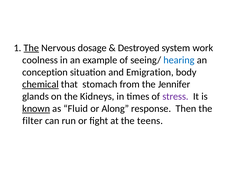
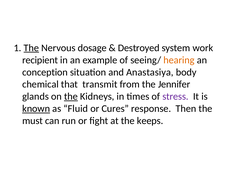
coolness: coolness -> recipient
hearing colour: blue -> orange
Emigration: Emigration -> Anastasiya
chemical underline: present -> none
stomach: stomach -> transmit
the at (71, 96) underline: none -> present
Along: Along -> Cures
filter: filter -> must
teens: teens -> keeps
